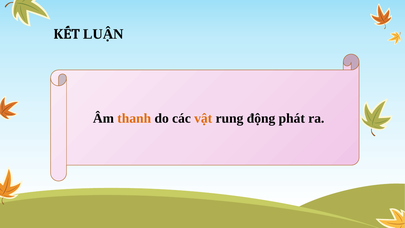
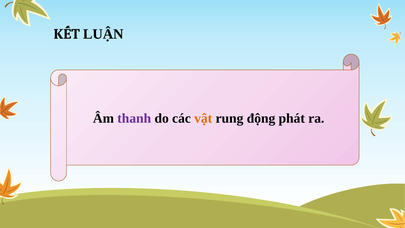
thanh colour: orange -> purple
